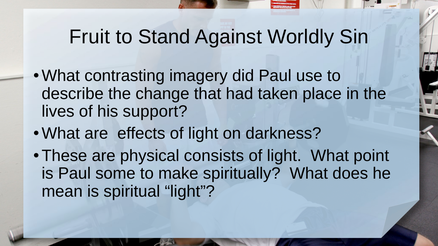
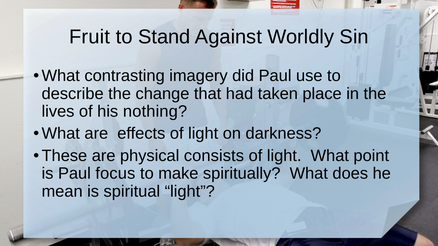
support: support -> nothing
some: some -> focus
